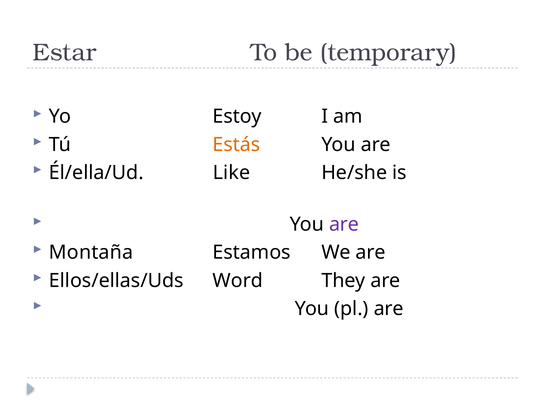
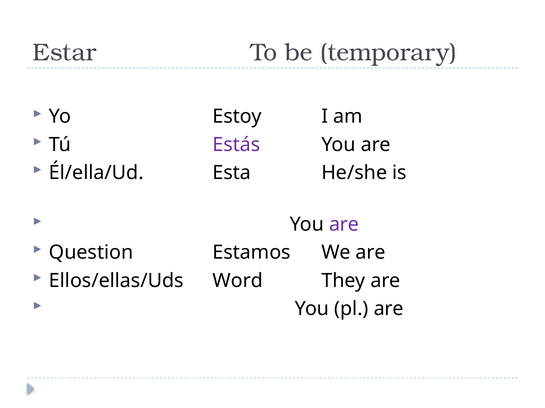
Estás colour: orange -> purple
Like: Like -> Esta
Montaña: Montaña -> Question
